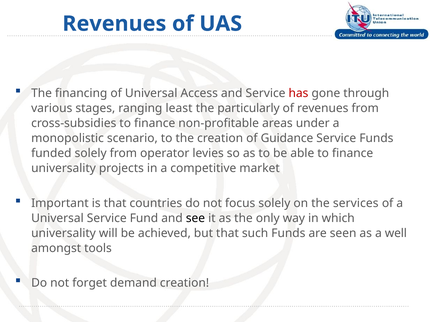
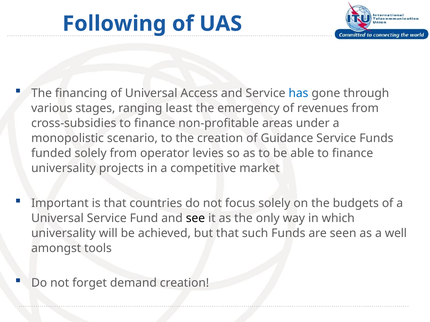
Revenues at (114, 24): Revenues -> Following
has colour: red -> blue
particularly: particularly -> emergency
services: services -> budgets
